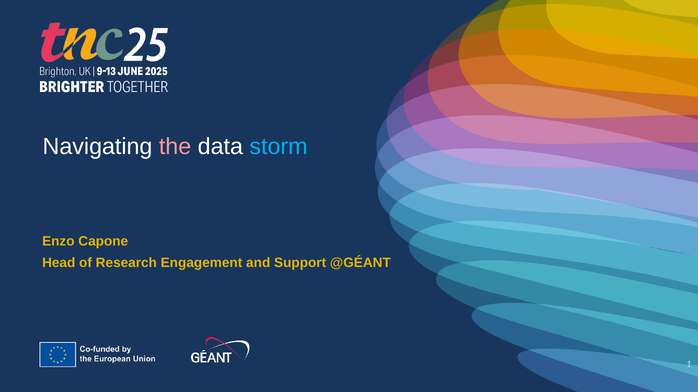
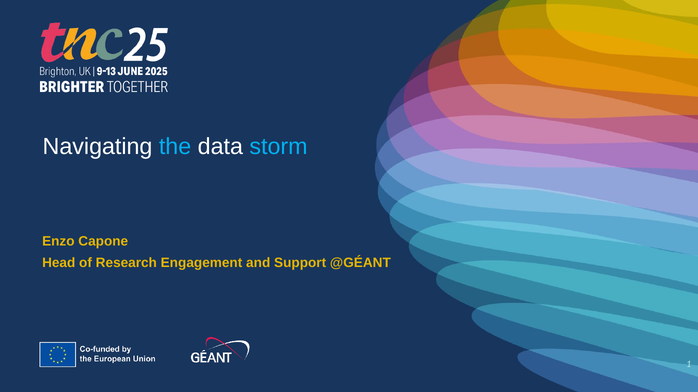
the colour: pink -> light blue
